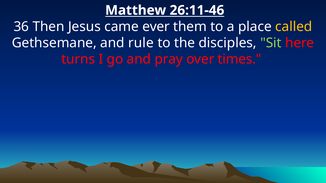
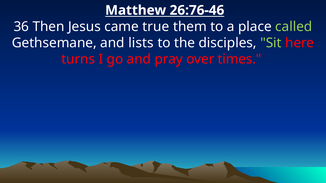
26:11-46: 26:11-46 -> 26:76-46
ever: ever -> true
called colour: yellow -> light green
rule: rule -> lists
